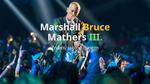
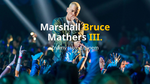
III colour: light green -> yellow
